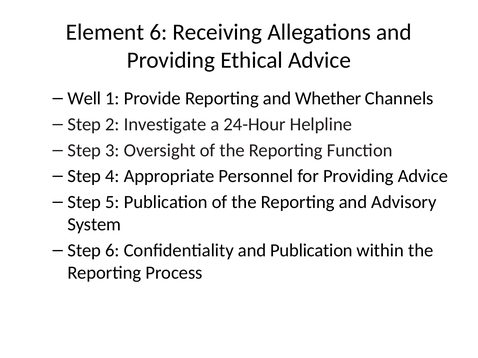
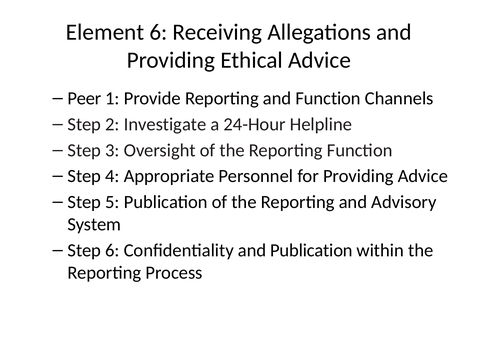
Well: Well -> Peer
and Whether: Whether -> Function
